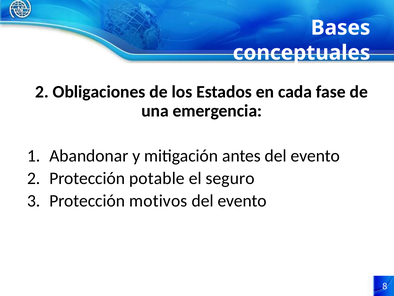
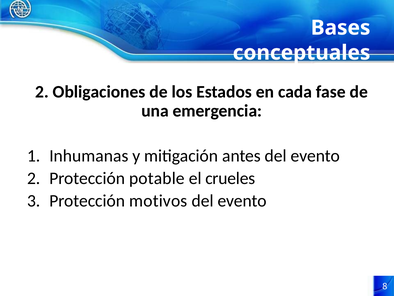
Abandonar: Abandonar -> Inhumanas
seguro: seguro -> crueles
